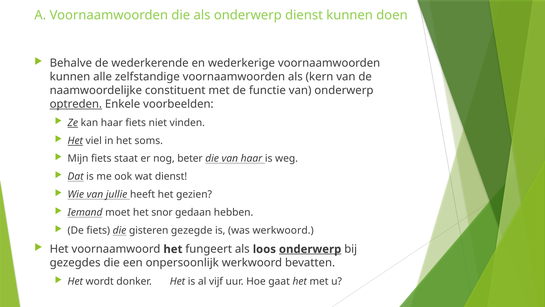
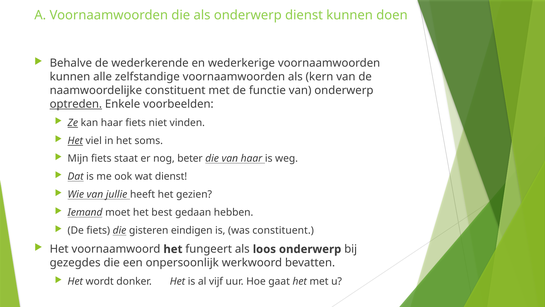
snor: snor -> best
gezegde: gezegde -> eindigen
was werkwoord: werkwoord -> constituent
onderwerp at (310, 249) underline: present -> none
